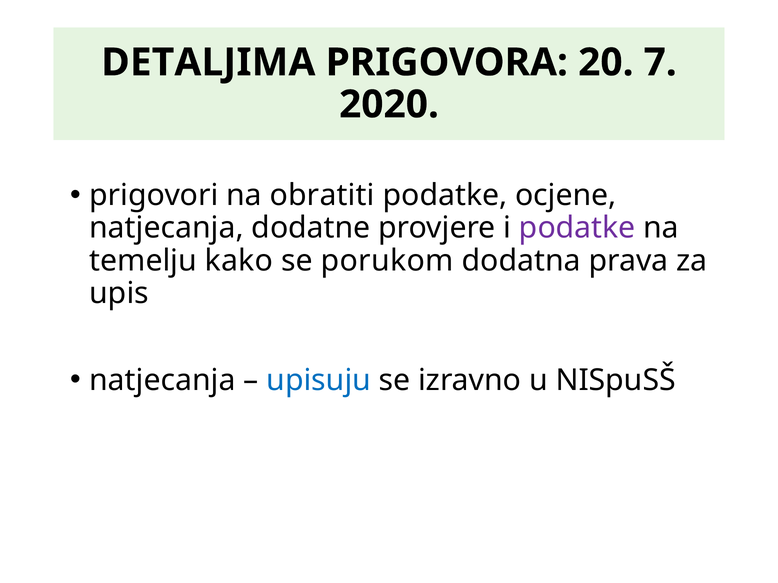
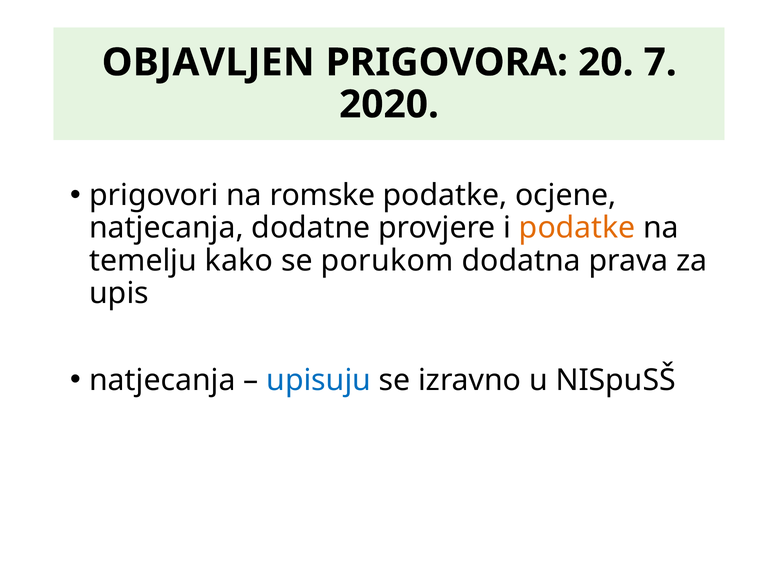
DETALJIMA: DETALJIMA -> OBJAVLJEN
obratiti: obratiti -> romske
podatke at (577, 228) colour: purple -> orange
